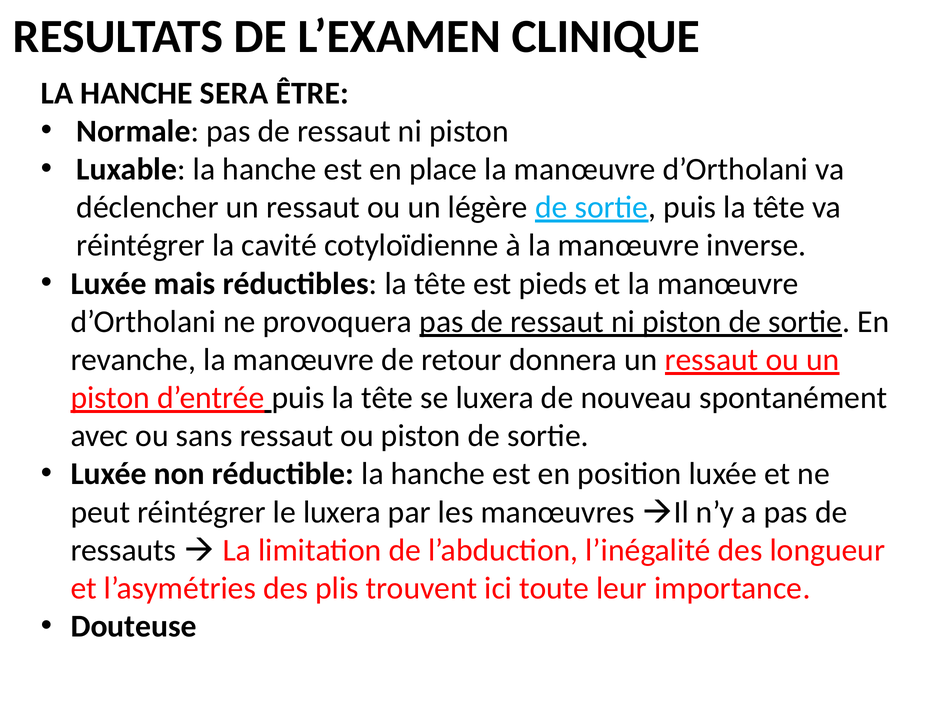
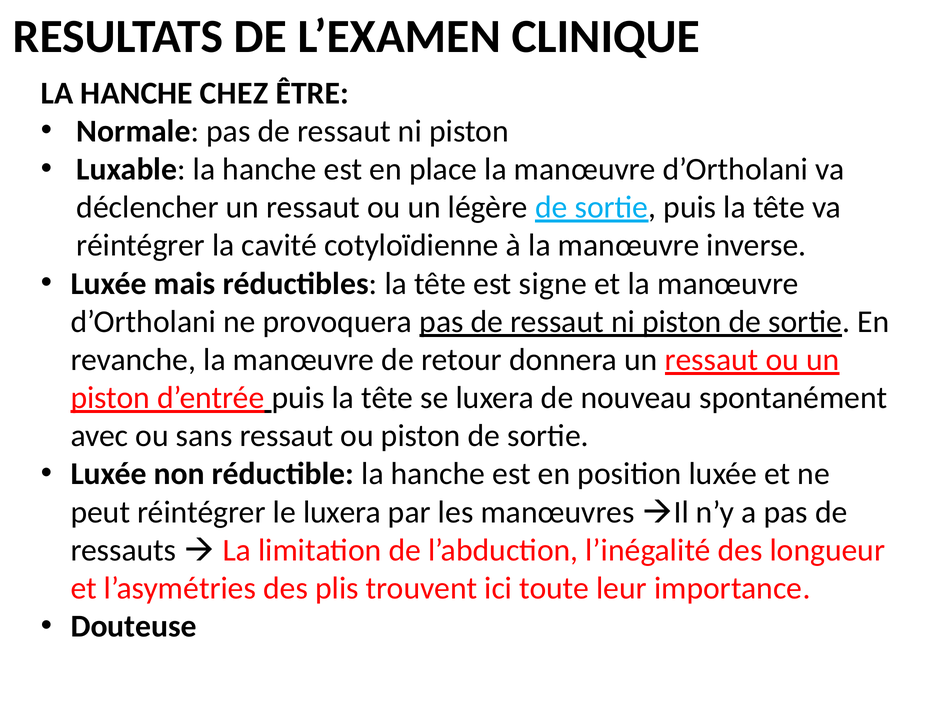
SERA: SERA -> CHEZ
pieds: pieds -> signe
